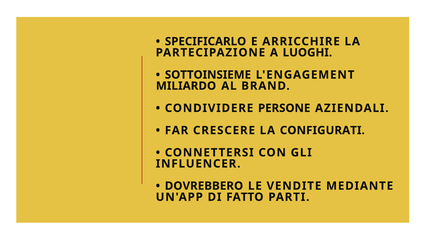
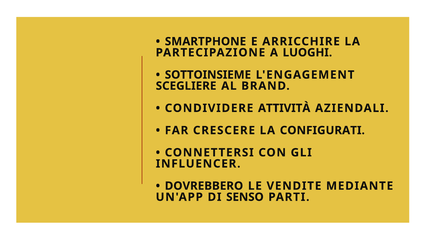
SPECIFICARLO: SPECIFICARLO -> SMARTPHONE
MILIARDO: MILIARDO -> SCEGLIERE
PERSONE: PERSONE -> ATTIVITÀ
FATTO: FATTO -> SENSO
